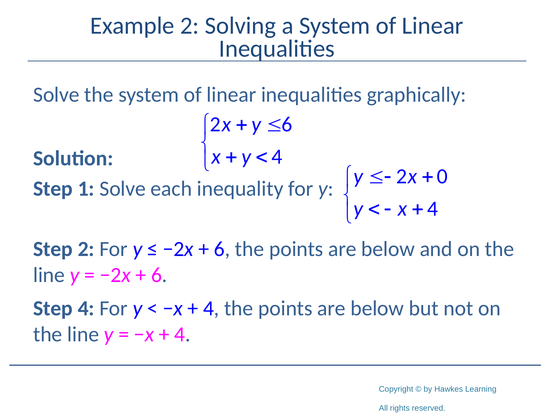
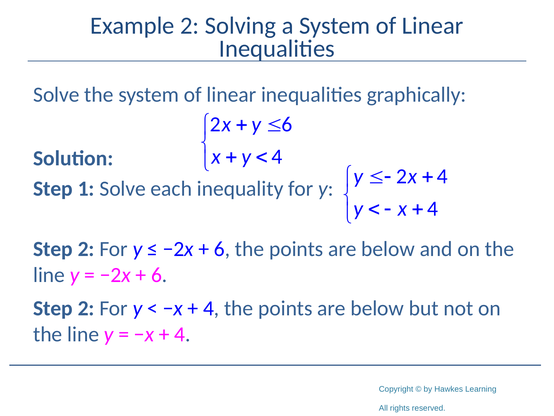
2 0: 0 -> 4
4 at (86, 308): 4 -> 2
